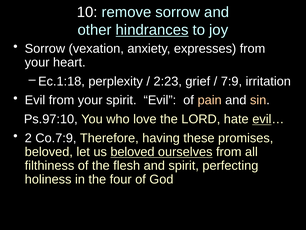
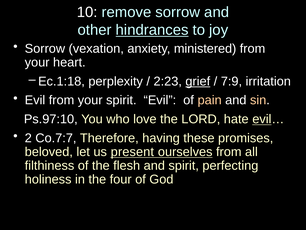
expresses: expresses -> ministered
grief underline: none -> present
Co.7:9: Co.7:9 -> Co.7:7
us beloved: beloved -> present
